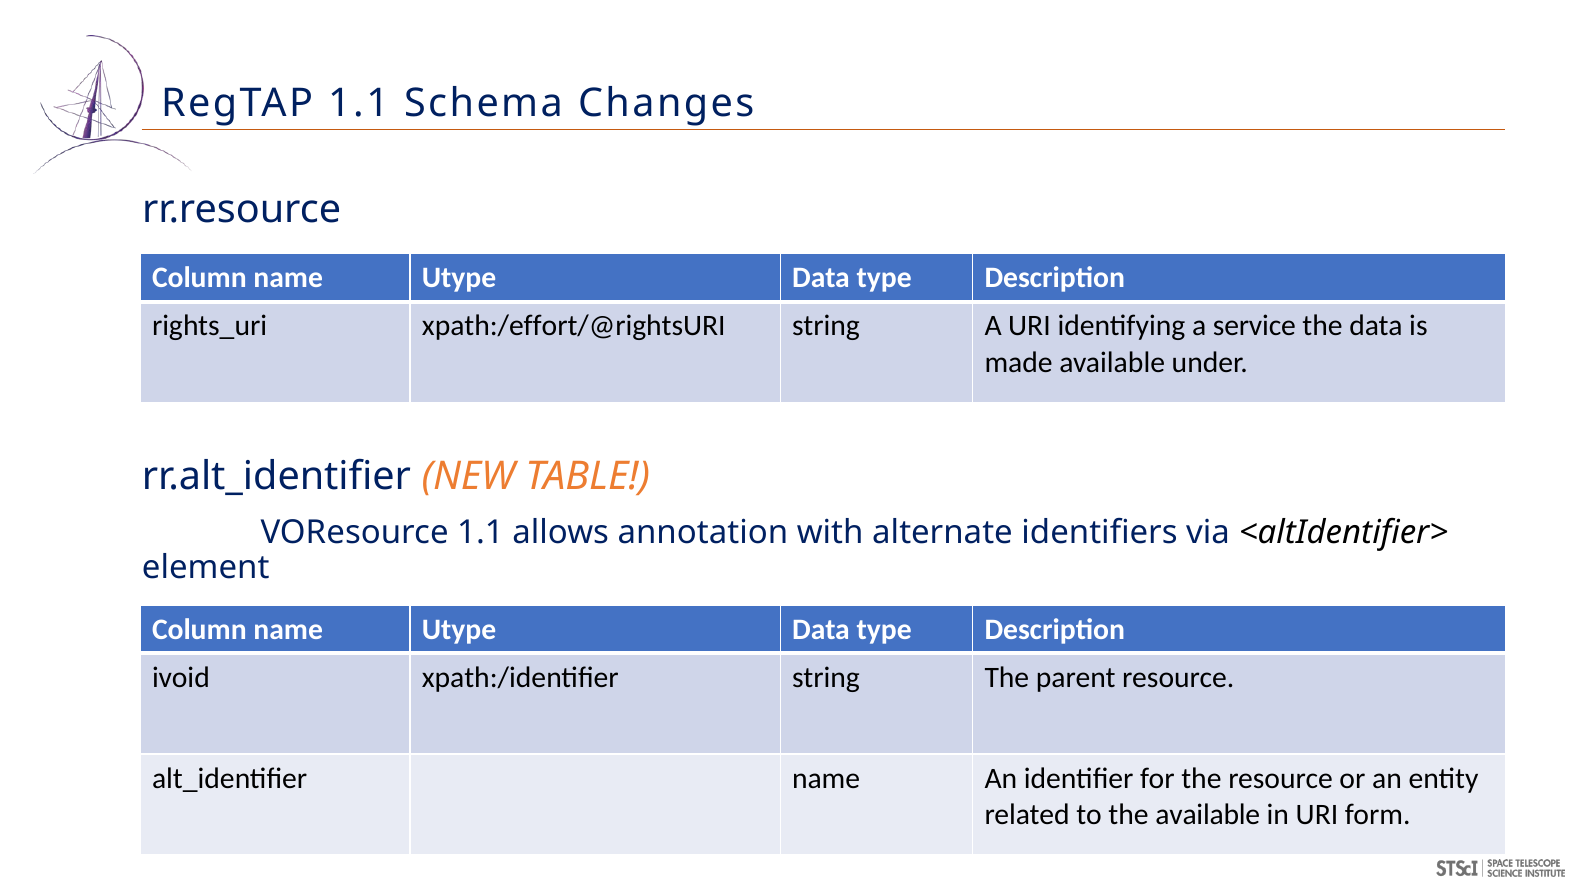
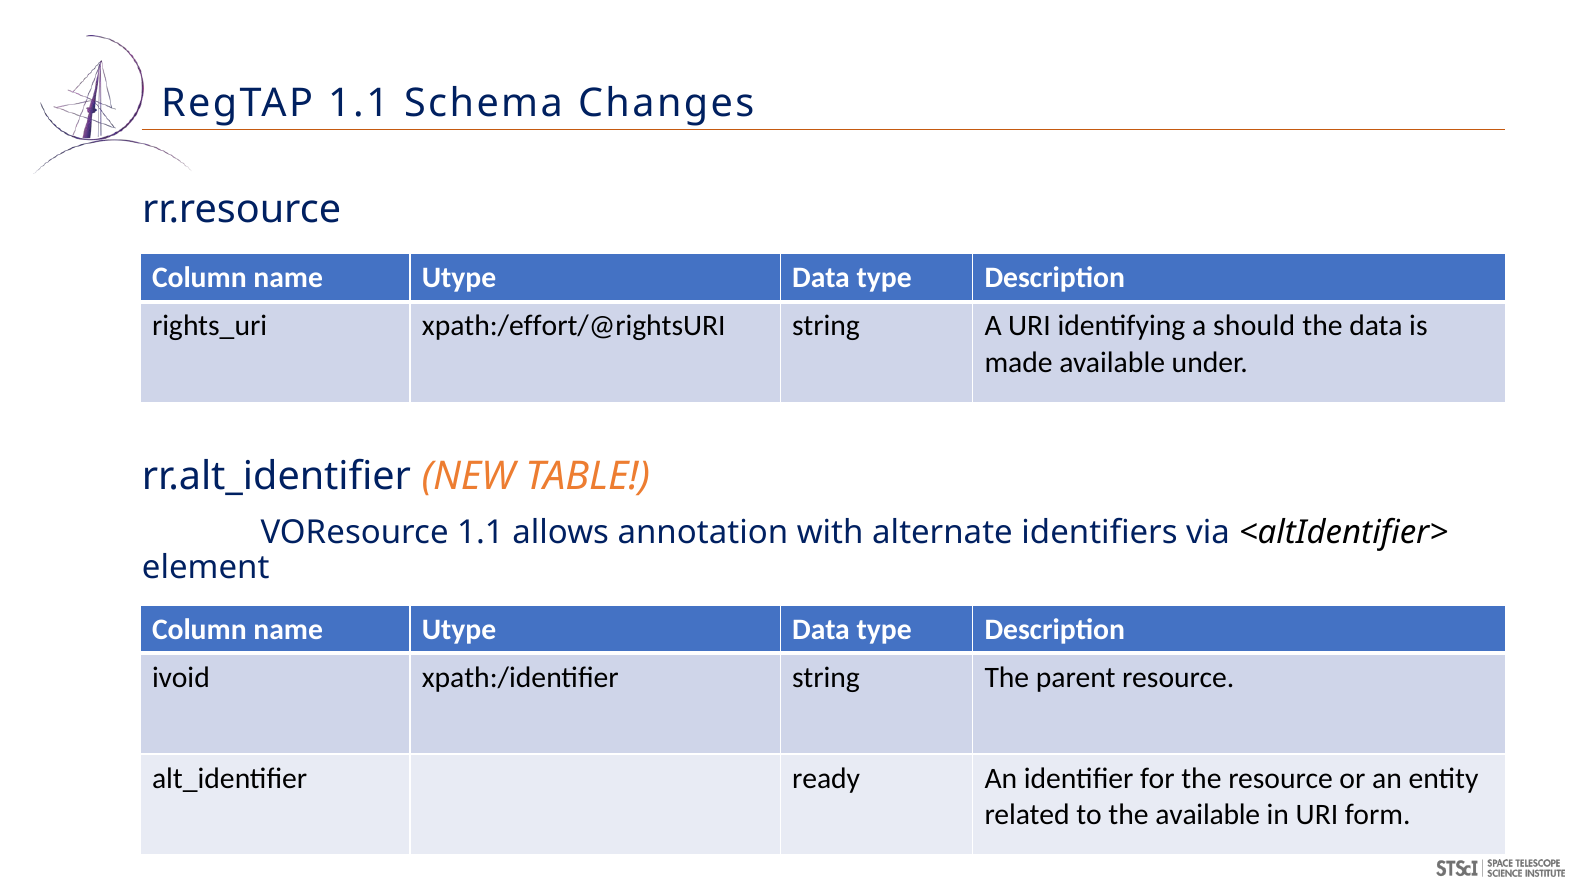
service: service -> should
name at (826, 778): name -> ready
